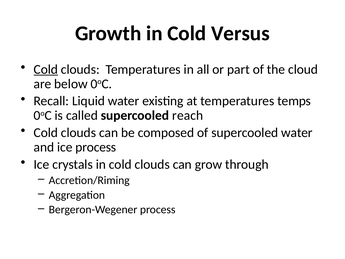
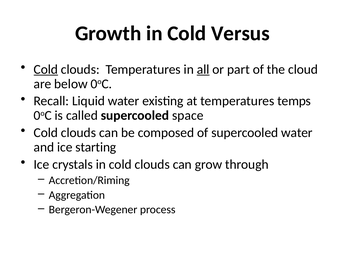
all underline: none -> present
reach: reach -> space
ice process: process -> starting
